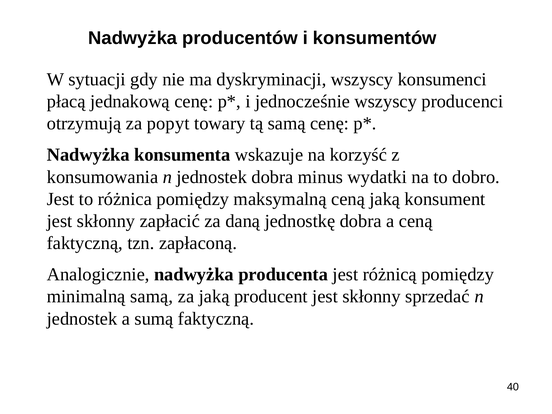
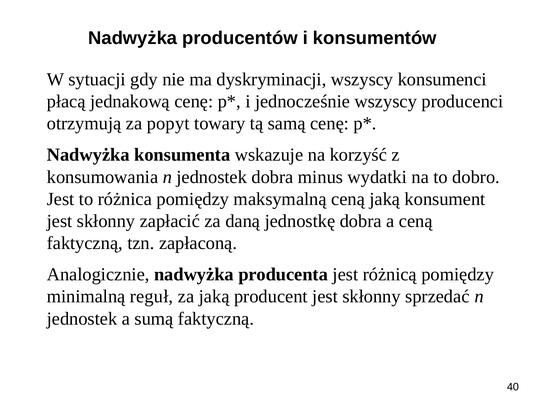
minimalną samą: samą -> reguł
